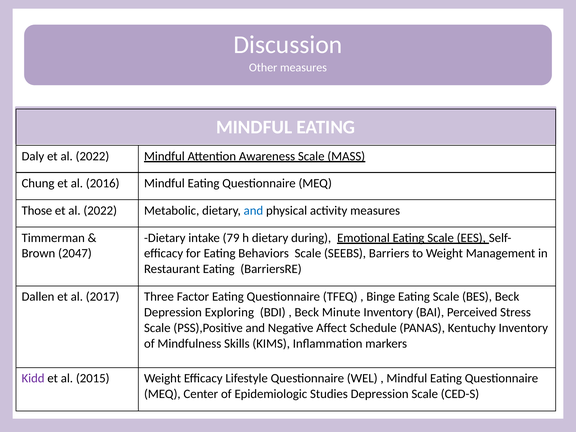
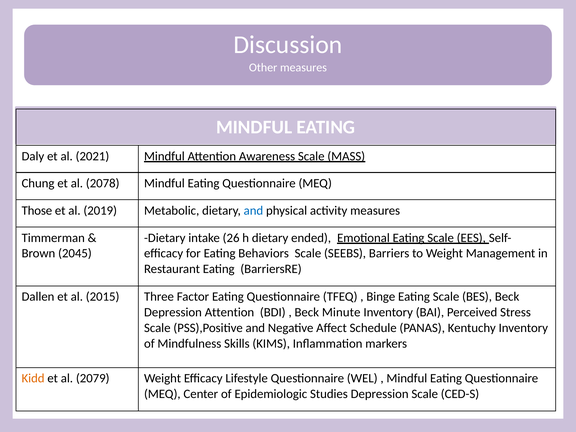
Daly et al 2022: 2022 -> 2021
2016: 2016 -> 2078
2022 at (100, 211): 2022 -> 2019
79: 79 -> 26
during: during -> ended
2047: 2047 -> 2045
2017: 2017 -> 2015
Depression Exploring: Exploring -> Attention
Kidd colour: purple -> orange
2015: 2015 -> 2079
